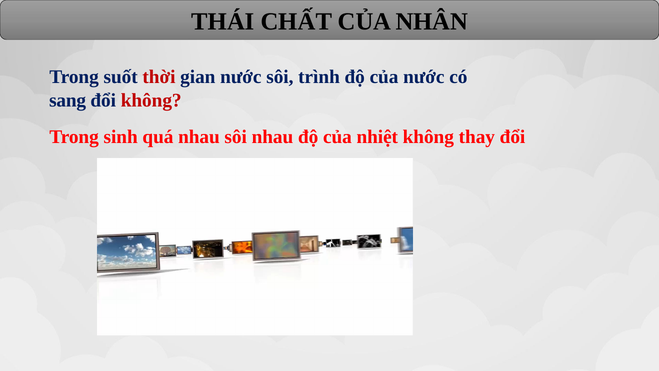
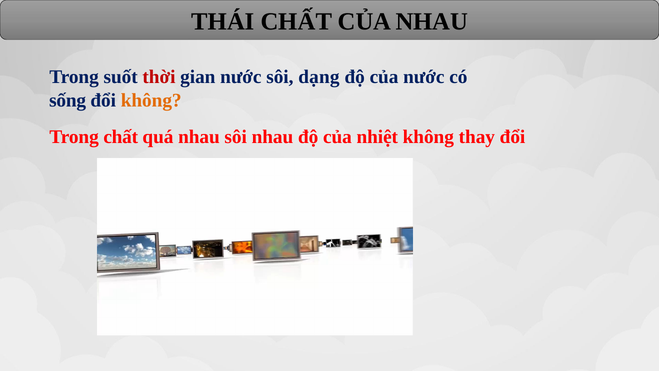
CỦA NHÂN: NHÂN -> NHAU
trình: trình -> dạng
sang: sang -> sống
không at (151, 100) colour: red -> orange
Trong sinh: sinh -> chất
